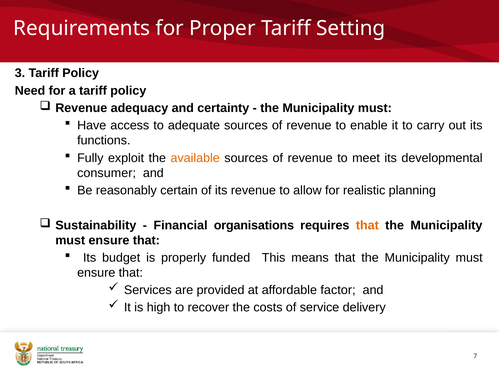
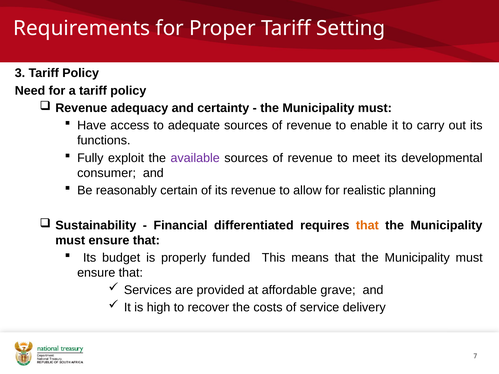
available colour: orange -> purple
organisations: organisations -> differentiated
factor: factor -> grave
